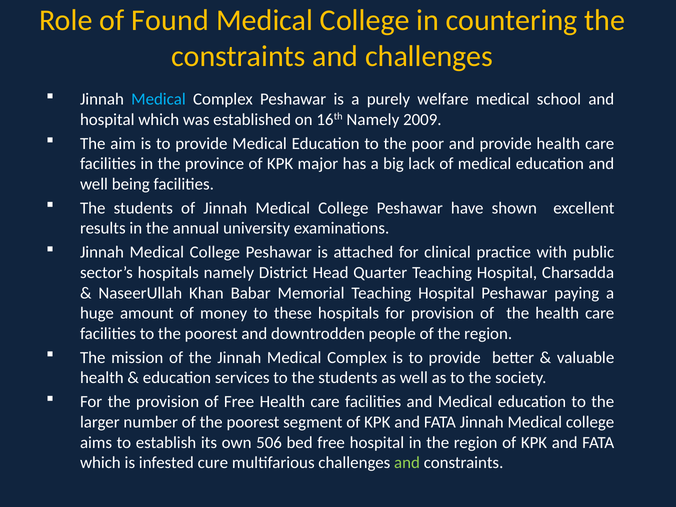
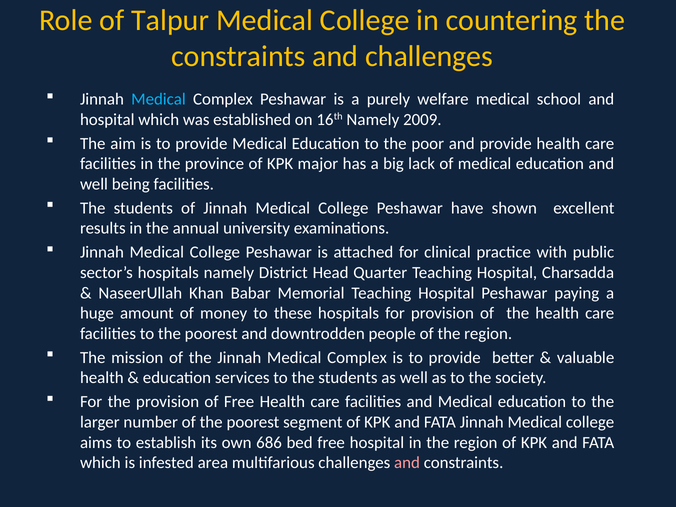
Found: Found -> Talpur
506: 506 -> 686
cure: cure -> area
and at (407, 463) colour: light green -> pink
